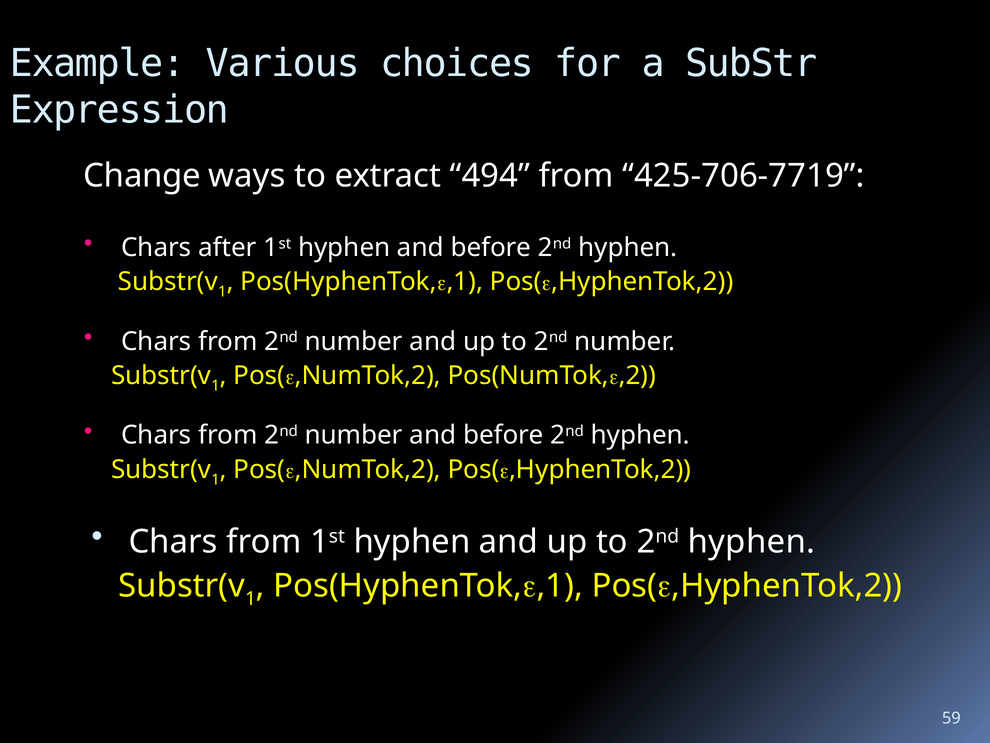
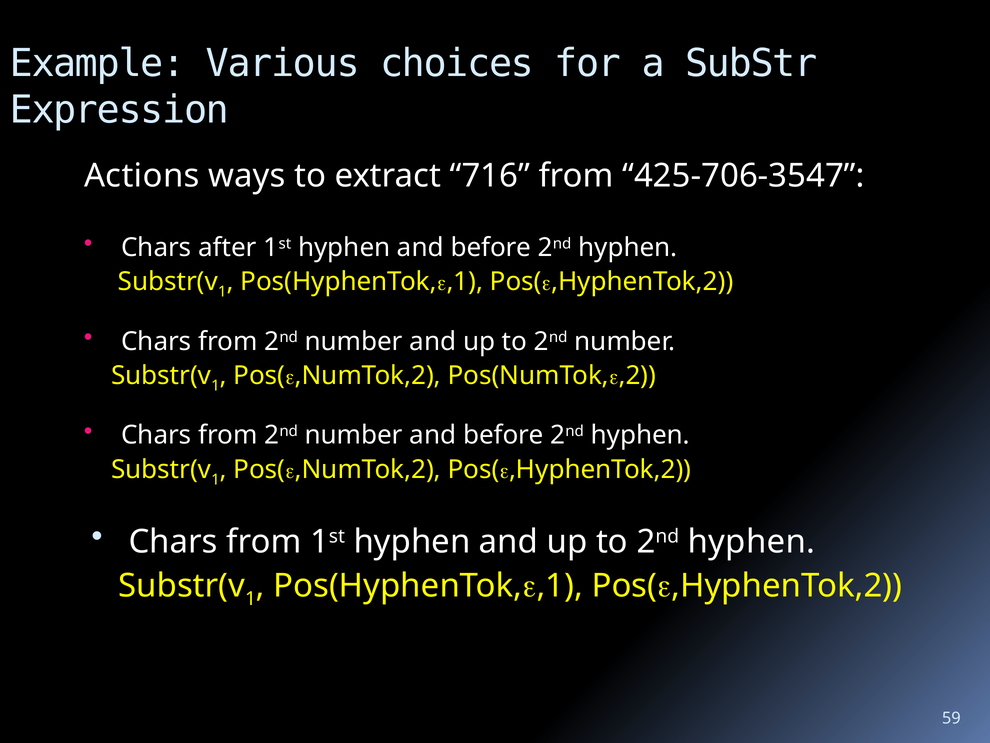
Change: Change -> Actions
494: 494 -> 716
425-706-7719: 425-706-7719 -> 425-706-3547
